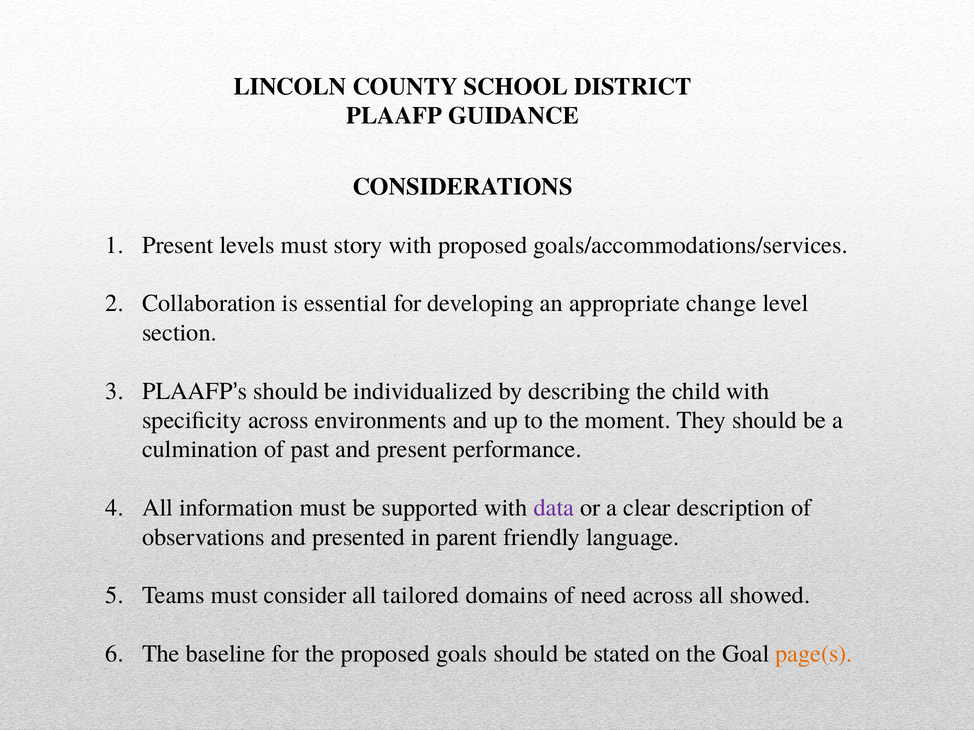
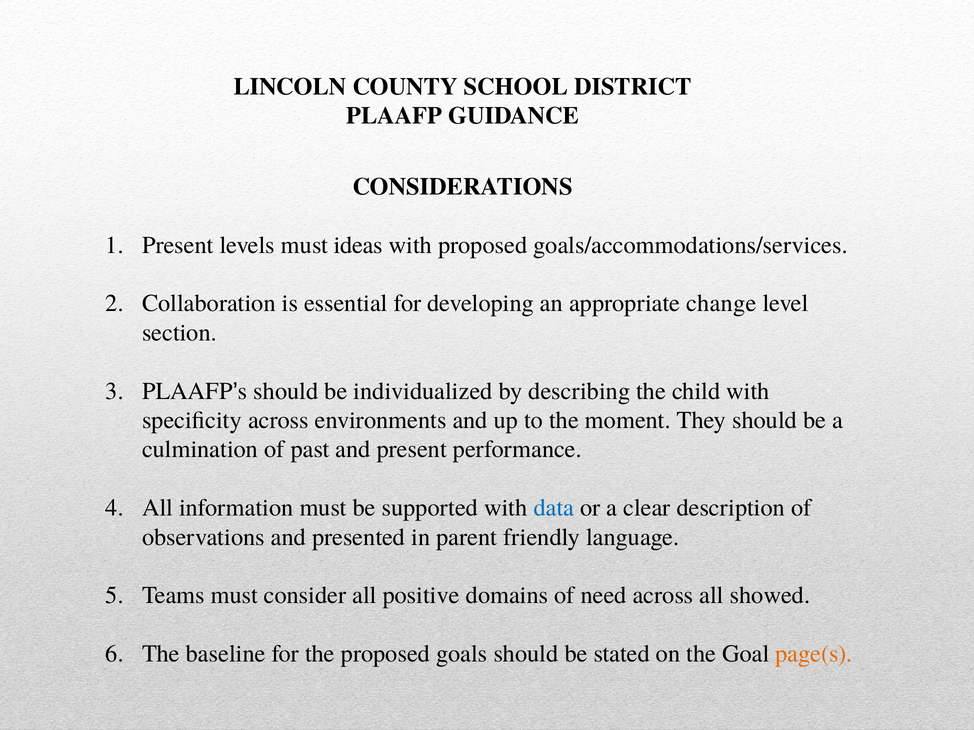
story: story -> ideas
data colour: purple -> blue
tailored: tailored -> positive
